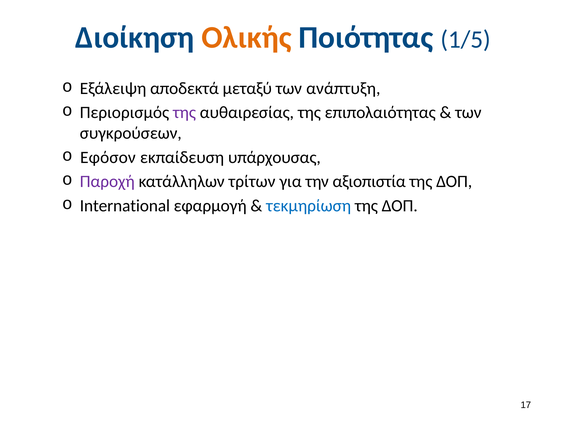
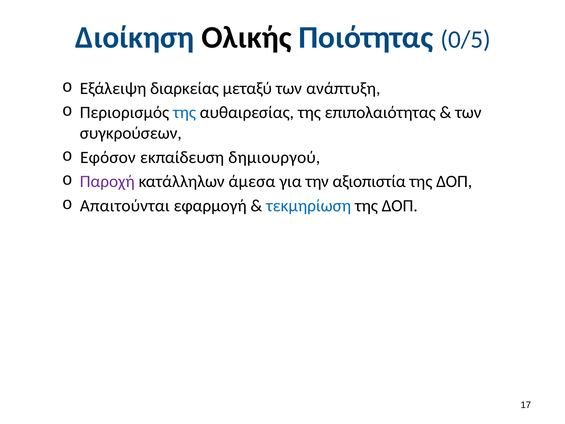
Ολικής colour: orange -> black
1/5: 1/5 -> 0/5
αποδεκτά: αποδεκτά -> διαρκείας
της at (184, 112) colour: purple -> blue
υπάρχουσας: υπάρχουσας -> δημιουργού
τρίτων: τρίτων -> άμεσα
International: International -> Απαιτούνται
